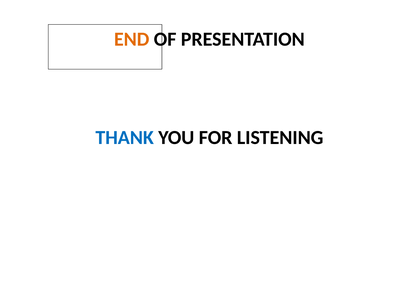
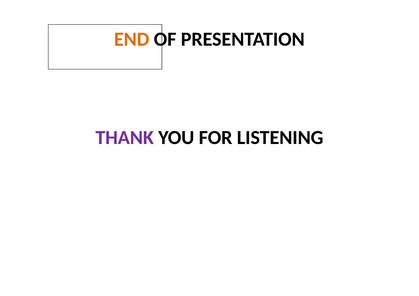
THANK colour: blue -> purple
